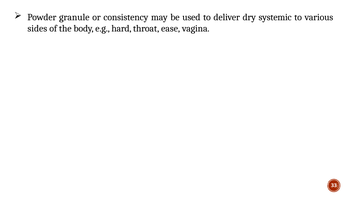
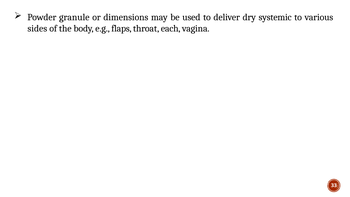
consistency: consistency -> dimensions
hard: hard -> flaps
ease: ease -> each
